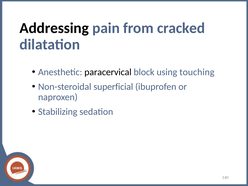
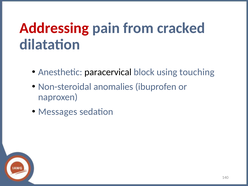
Addressing colour: black -> red
superficial: superficial -> anomalies
Stabilizing: Stabilizing -> Messages
